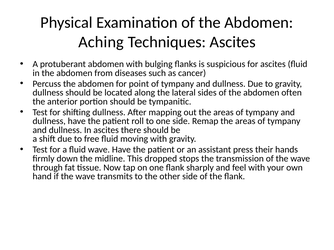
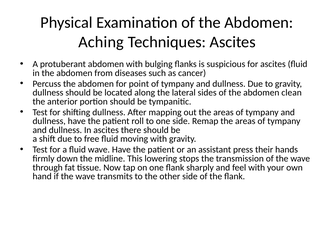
often: often -> clean
dropped: dropped -> lowering
